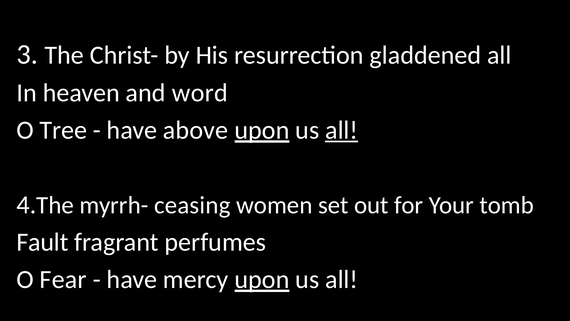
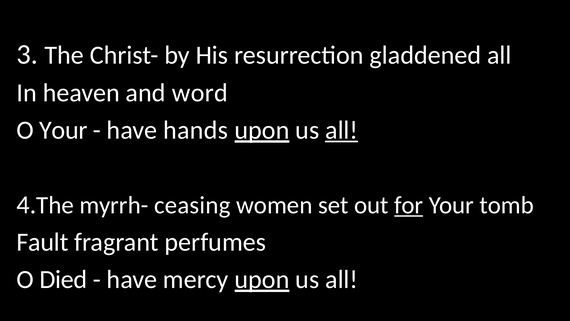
O Tree: Tree -> Your
above: above -> hands
for underline: none -> present
Fear: Fear -> Died
